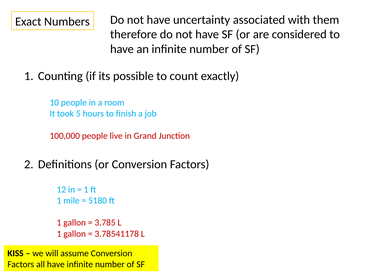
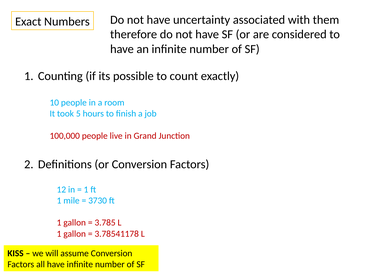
5180: 5180 -> 3730
